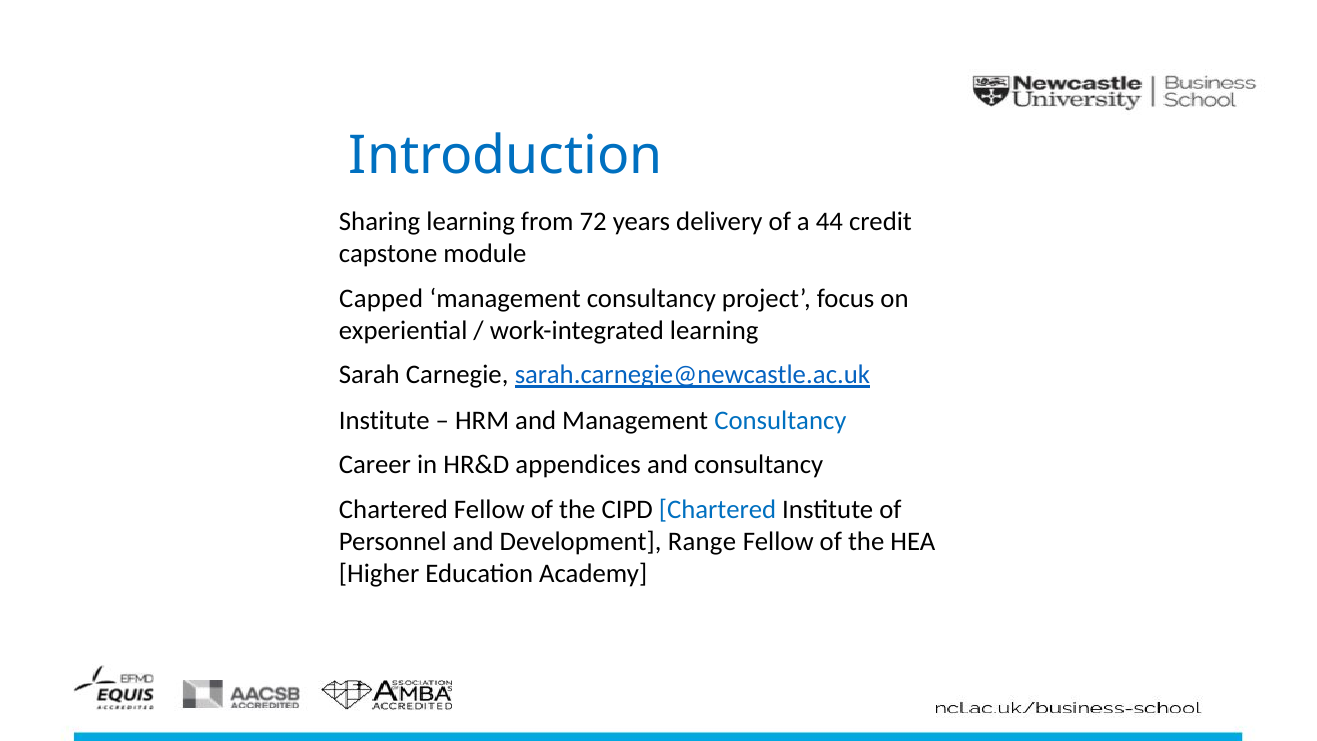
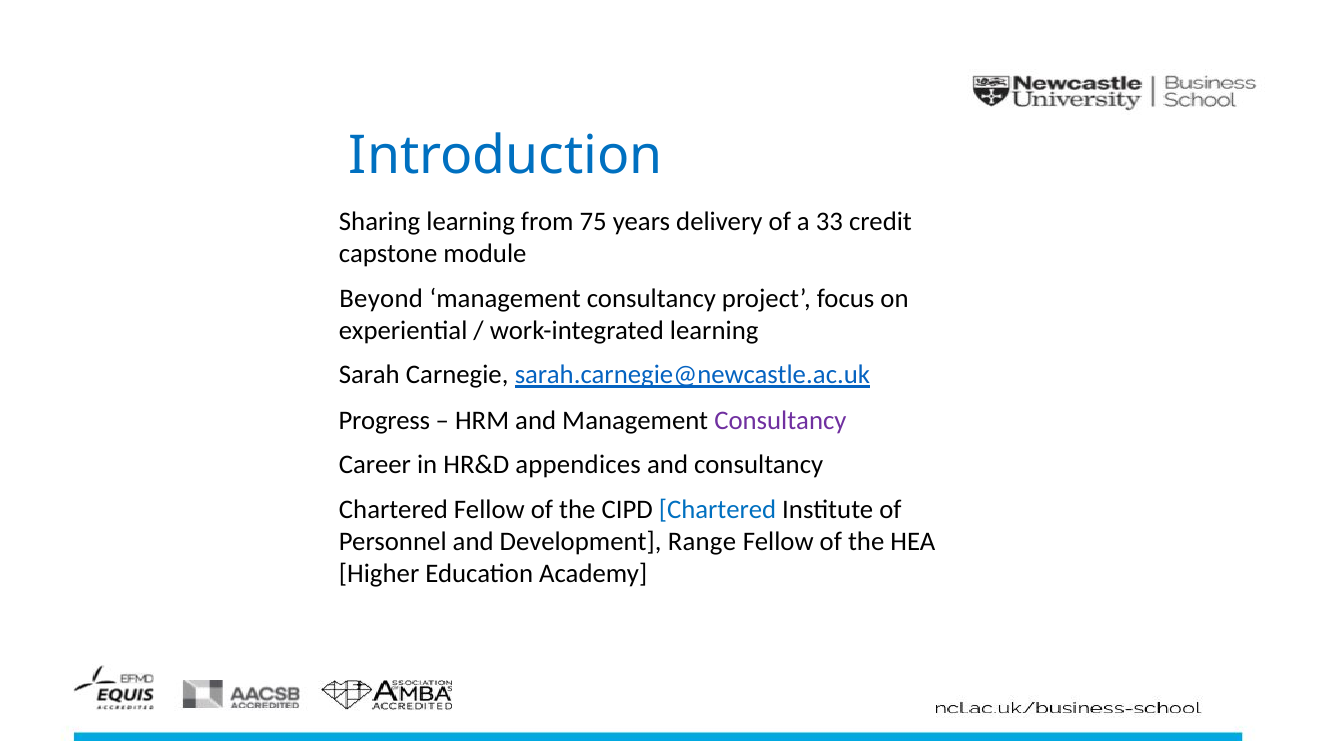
72: 72 -> 75
44: 44 -> 33
Capped: Capped -> Beyond
Institute at (384, 420): Institute -> Progress
Consultancy at (780, 420) colour: blue -> purple
